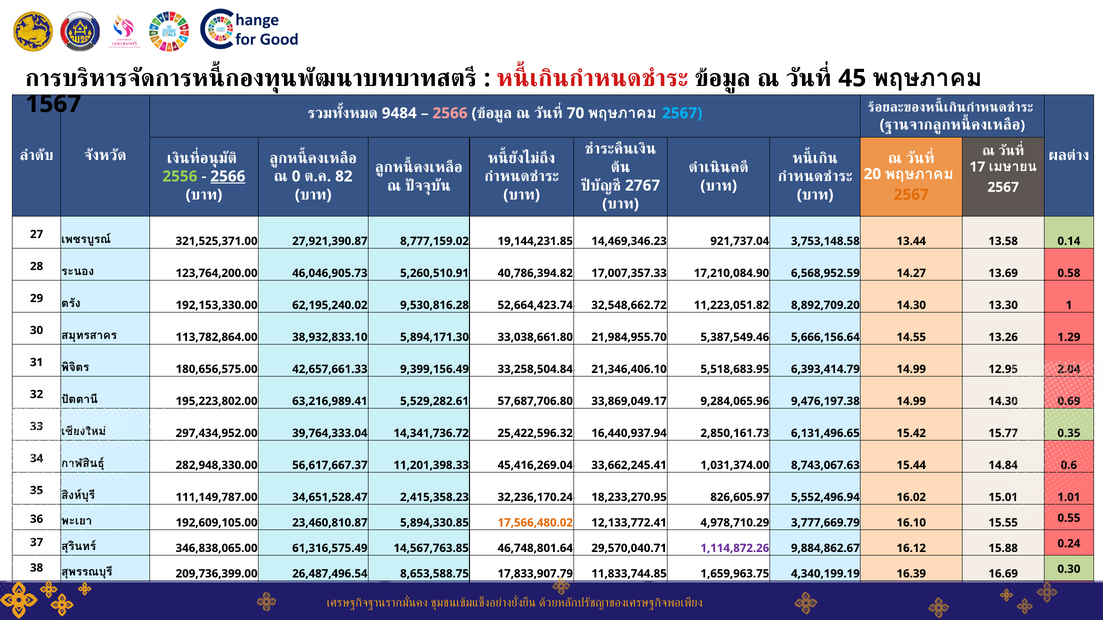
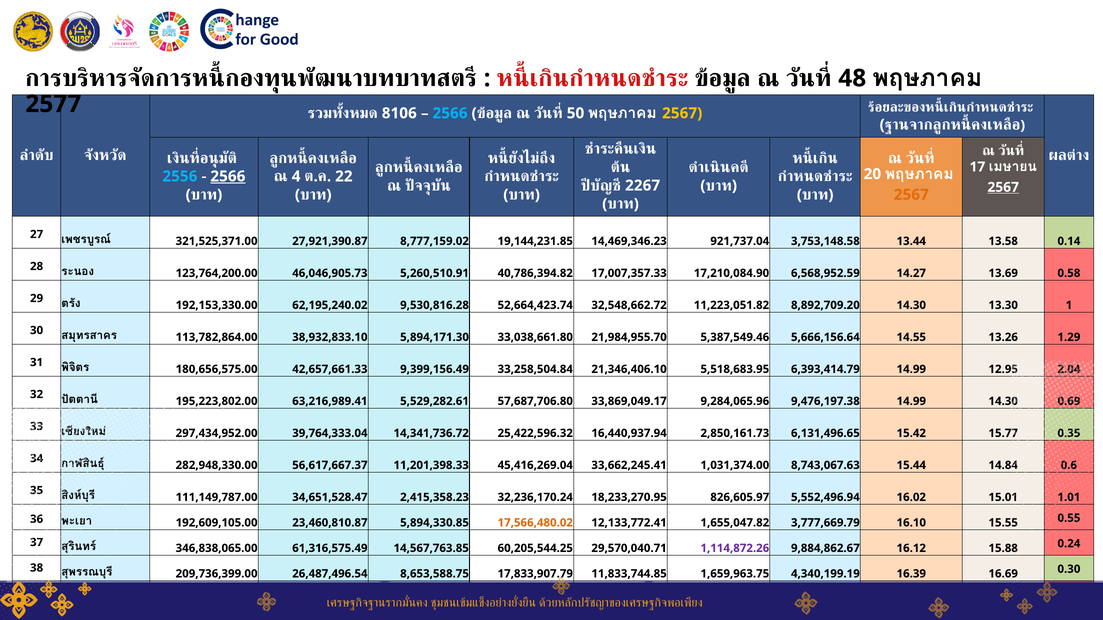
45: 45 -> 48
1567: 1567 -> 2577
70: 70 -> 50
2567 at (682, 113) colour: light blue -> yellow
9484: 9484 -> 8106
2566 at (450, 113) colour: pink -> light blue
0: 0 -> 4
82: 82 -> 22
2556 colour: light green -> light blue
2767: 2767 -> 2267
2567 at (1003, 187) underline: none -> present
4,978,710.29: 4,978,710.29 -> 1,655,047.82
46,748,801.64: 46,748,801.64 -> 60,205,544.25
